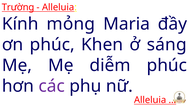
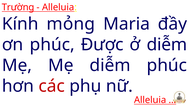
Khen: Khen -> Được
ở sáng: sáng -> diễm
các colour: purple -> red
